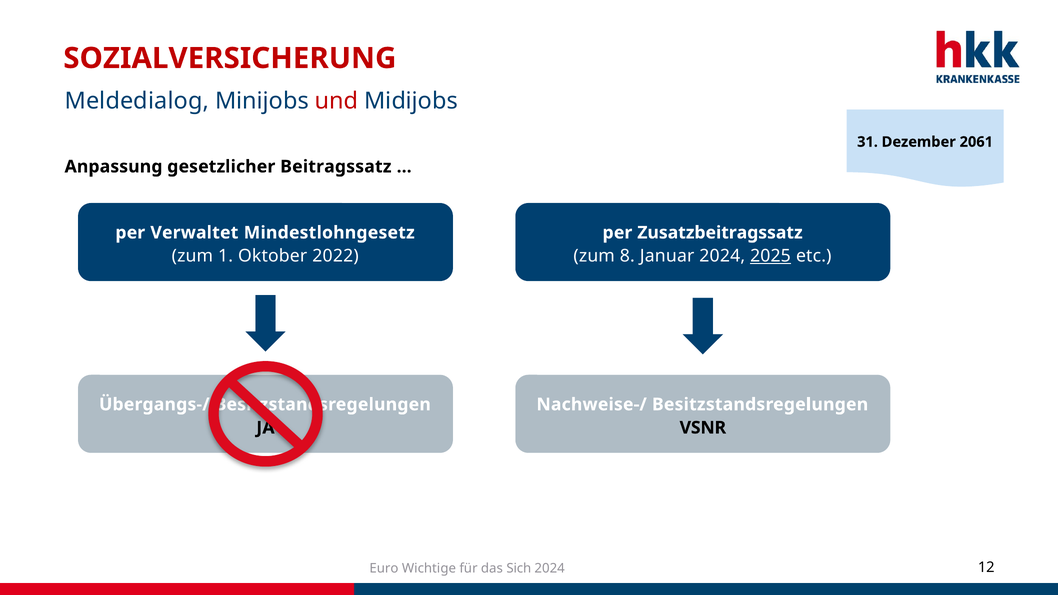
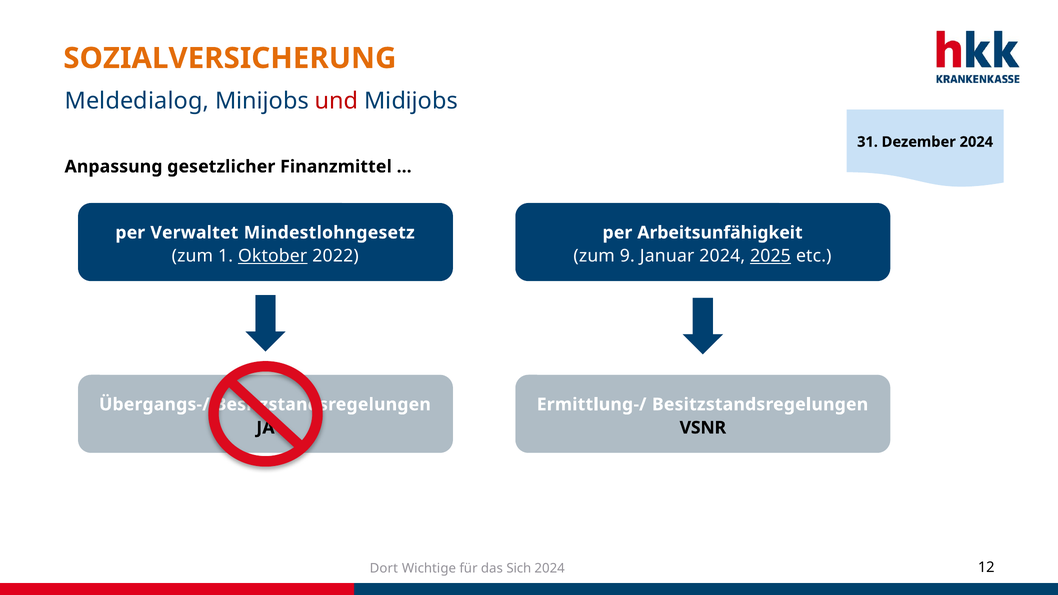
SOZIALVERSICHERUNG colour: red -> orange
Dezember 2061: 2061 -> 2024
Beitragssatz: Beitragssatz -> Finanzmittel
Zusatzbeitragssatz: Zusatzbeitragssatz -> Arbeitsunfähigkeit
Oktober underline: none -> present
8: 8 -> 9
Nachweise-/: Nachweise-/ -> Ermittlung-/
Euro: Euro -> Dort
